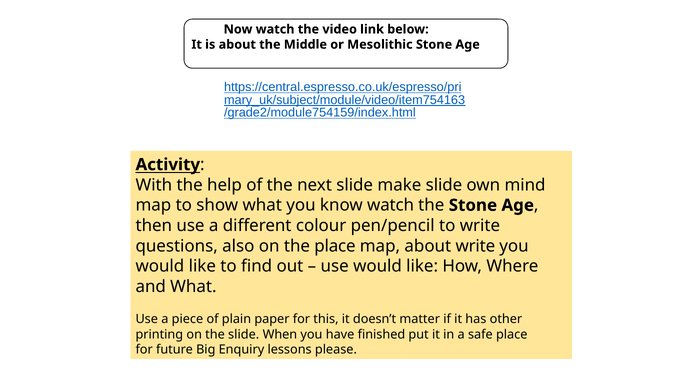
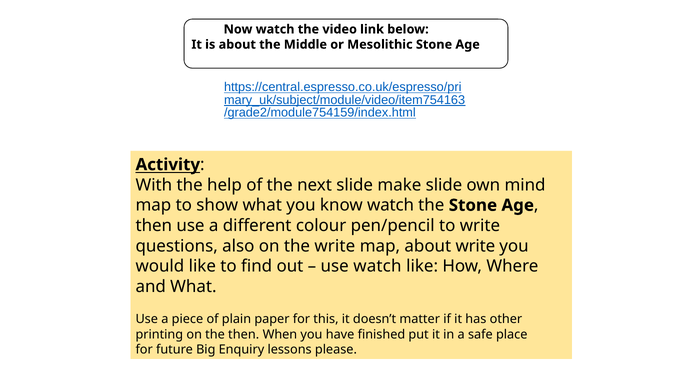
the place: place -> write
use would: would -> watch
the slide: slide -> then
